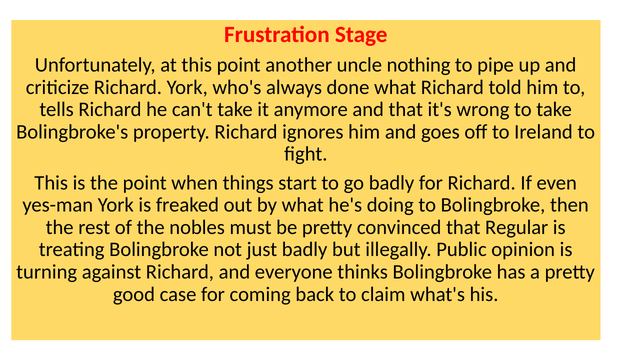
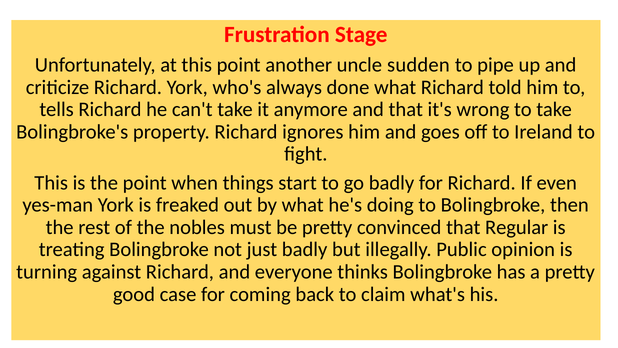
nothing: nothing -> sudden
